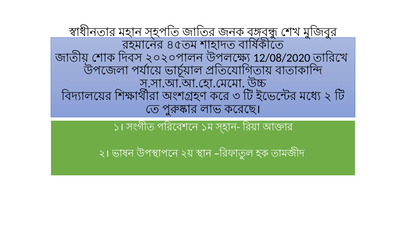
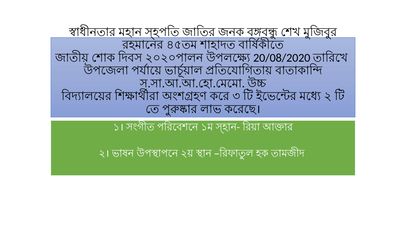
12/08/2020: 12/08/2020 -> 20/08/2020
